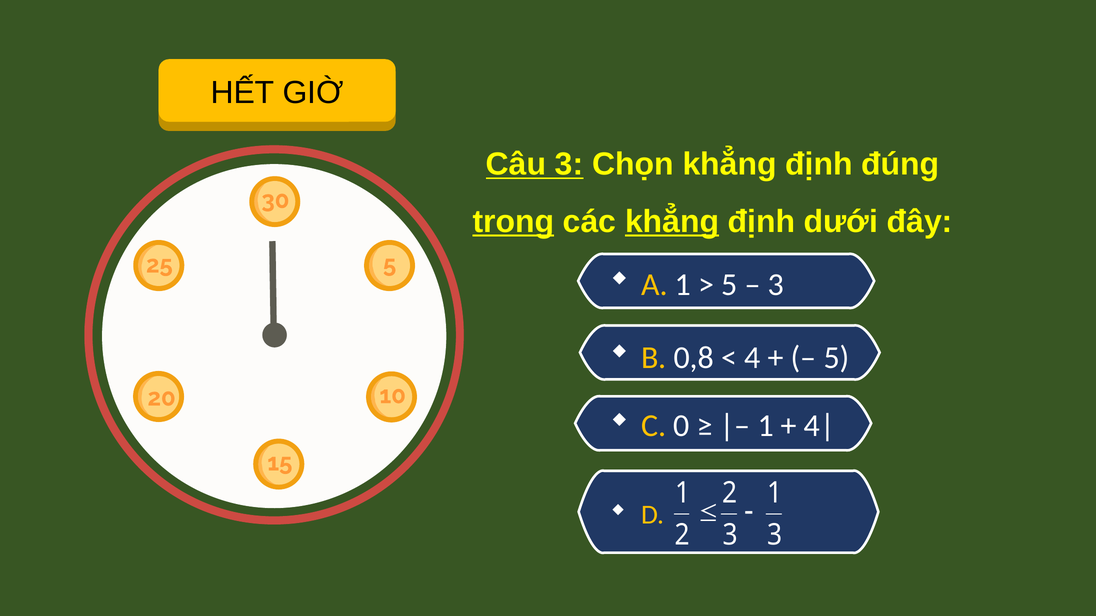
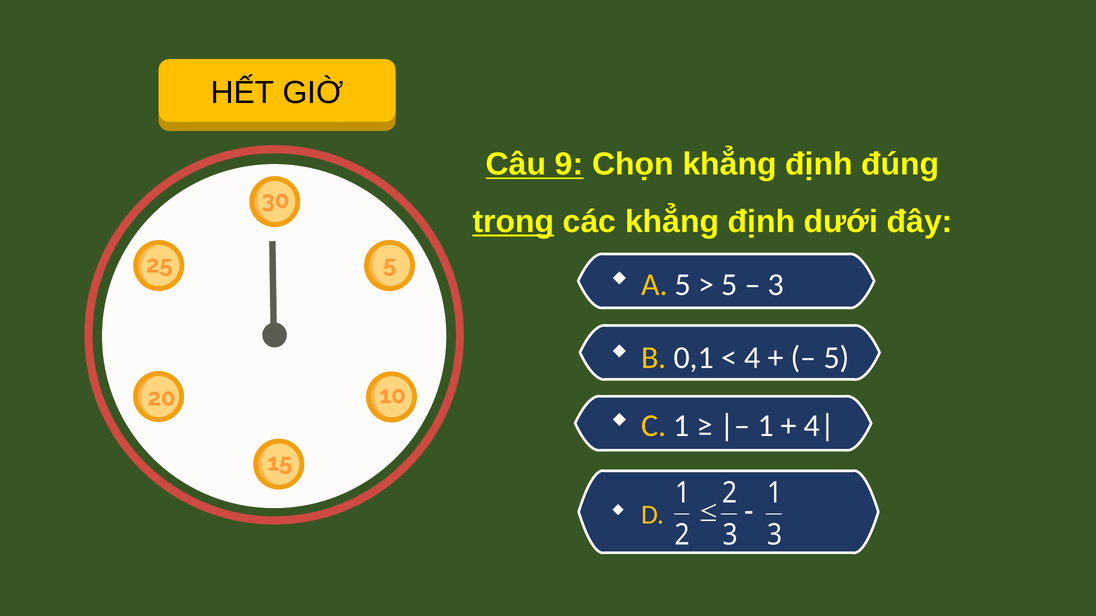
Câu 3: 3 -> 9
khẳng at (672, 222) underline: present -> none
A 1: 1 -> 5
0,8: 0,8 -> 0,1
C 0: 0 -> 1
